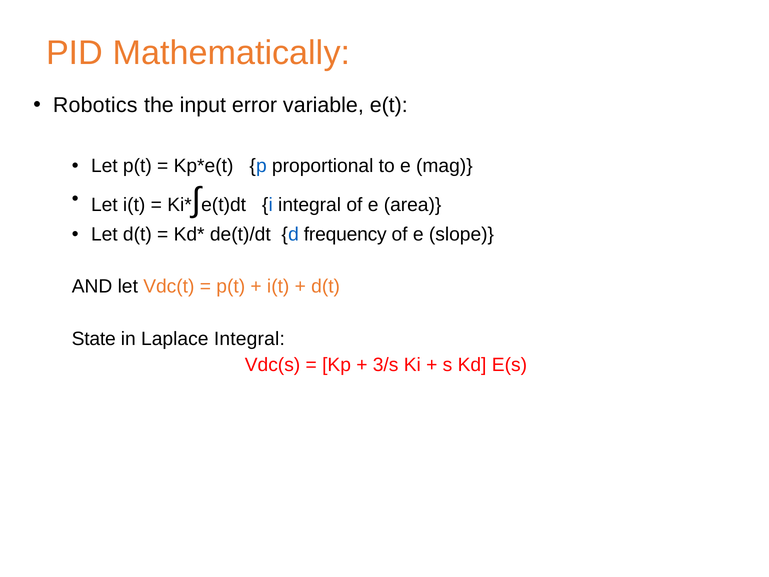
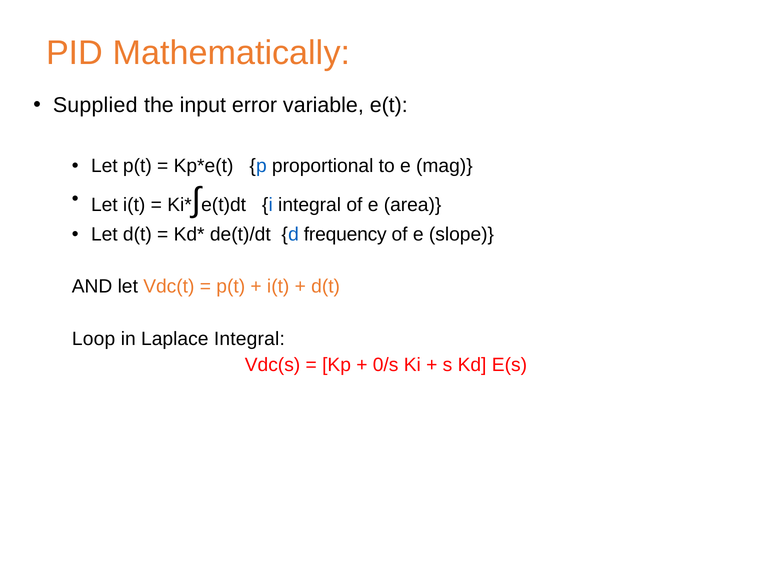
Robotics: Robotics -> Supplied
State: State -> Loop
3/s: 3/s -> 0/s
